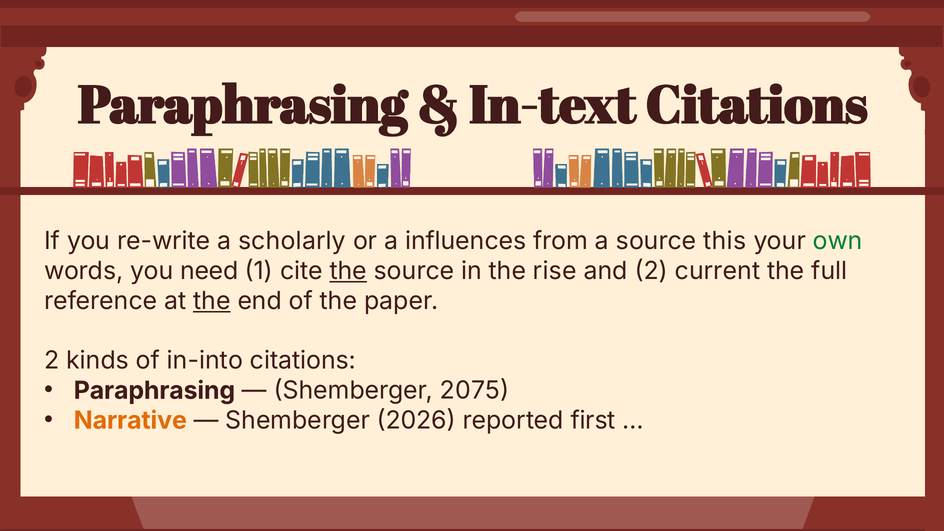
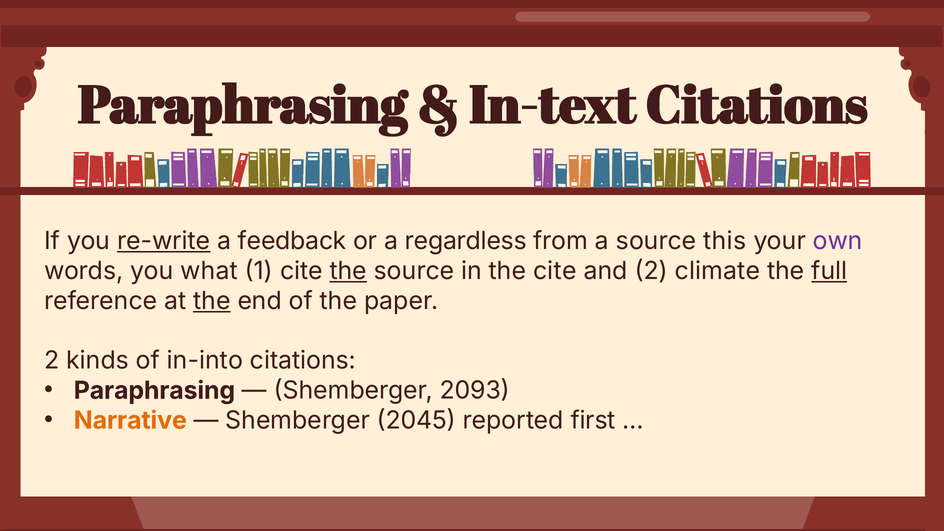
re-write underline: none -> present
scholarly: scholarly -> feedback
influences: influences -> regardless
own colour: green -> purple
need: need -> what
the rise: rise -> cite
current: current -> climate
full underline: none -> present
2075: 2075 -> 2093
2026: 2026 -> 2045
